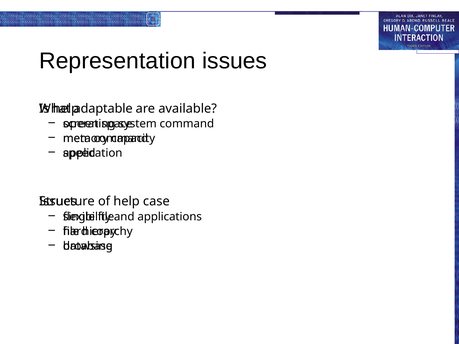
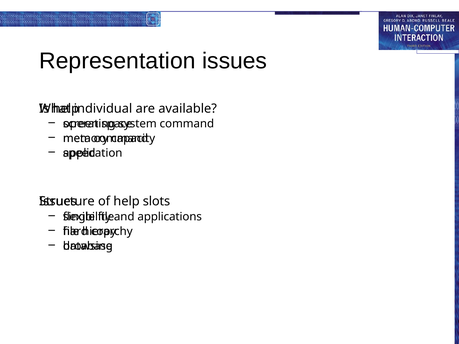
adaptable: adaptable -> individual
case: case -> slots
